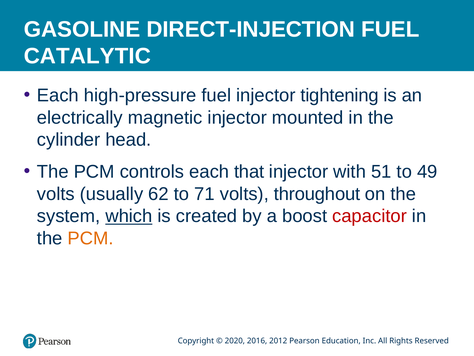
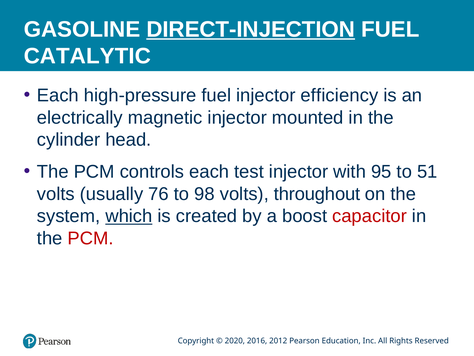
DIRECT-INJECTION underline: none -> present
tightening: tightening -> efficiency
that: that -> test
51: 51 -> 95
49: 49 -> 51
62: 62 -> 76
71: 71 -> 98
PCM at (91, 238) colour: orange -> red
